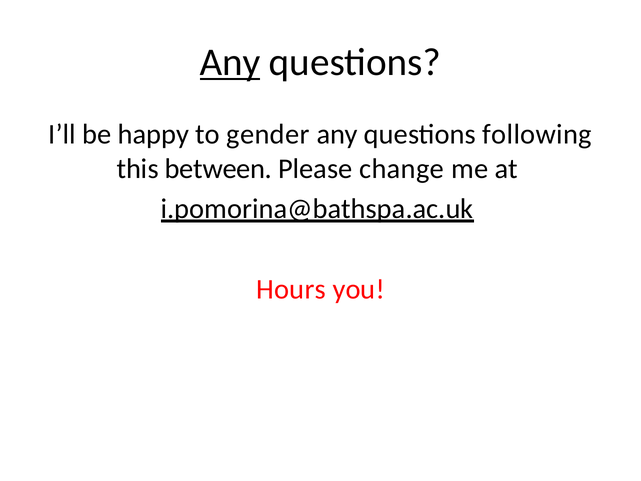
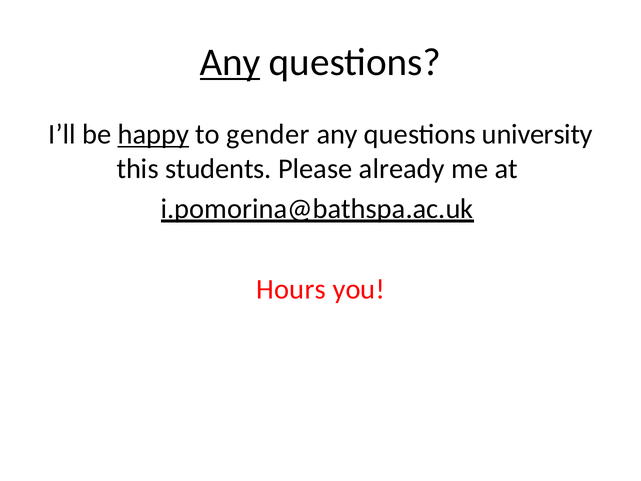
happy underline: none -> present
following: following -> university
between: between -> students
change: change -> already
